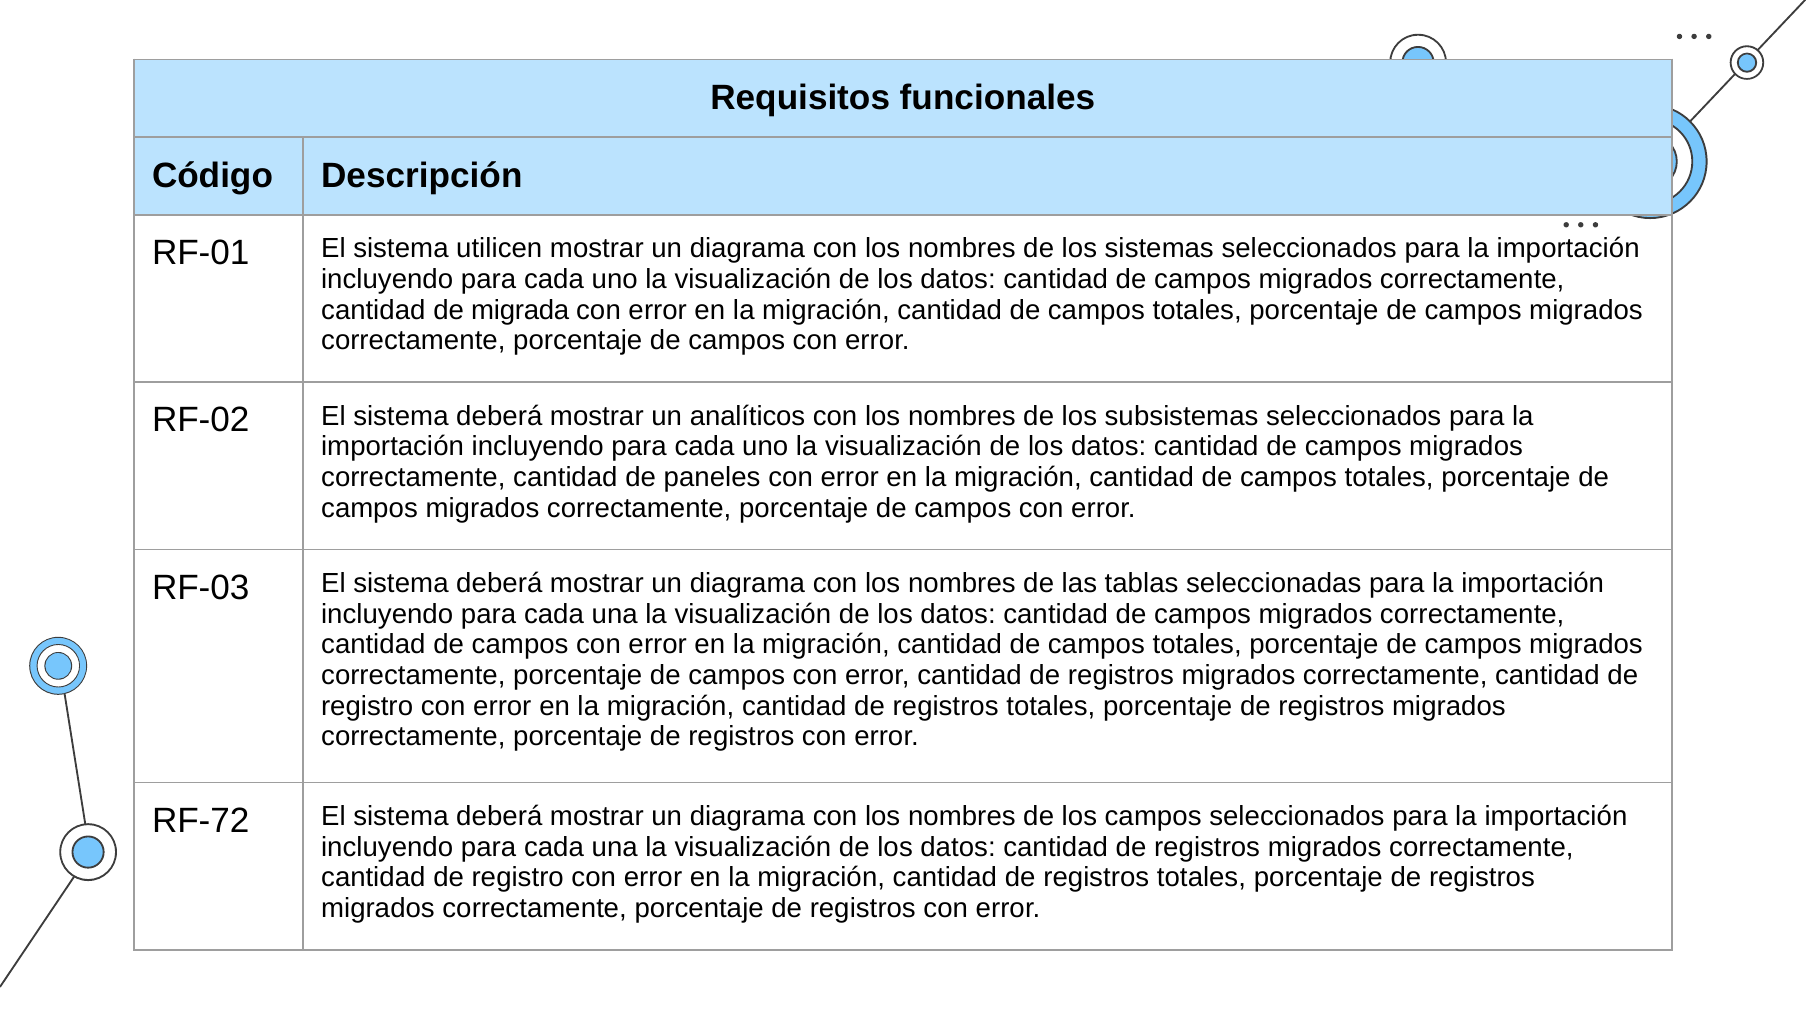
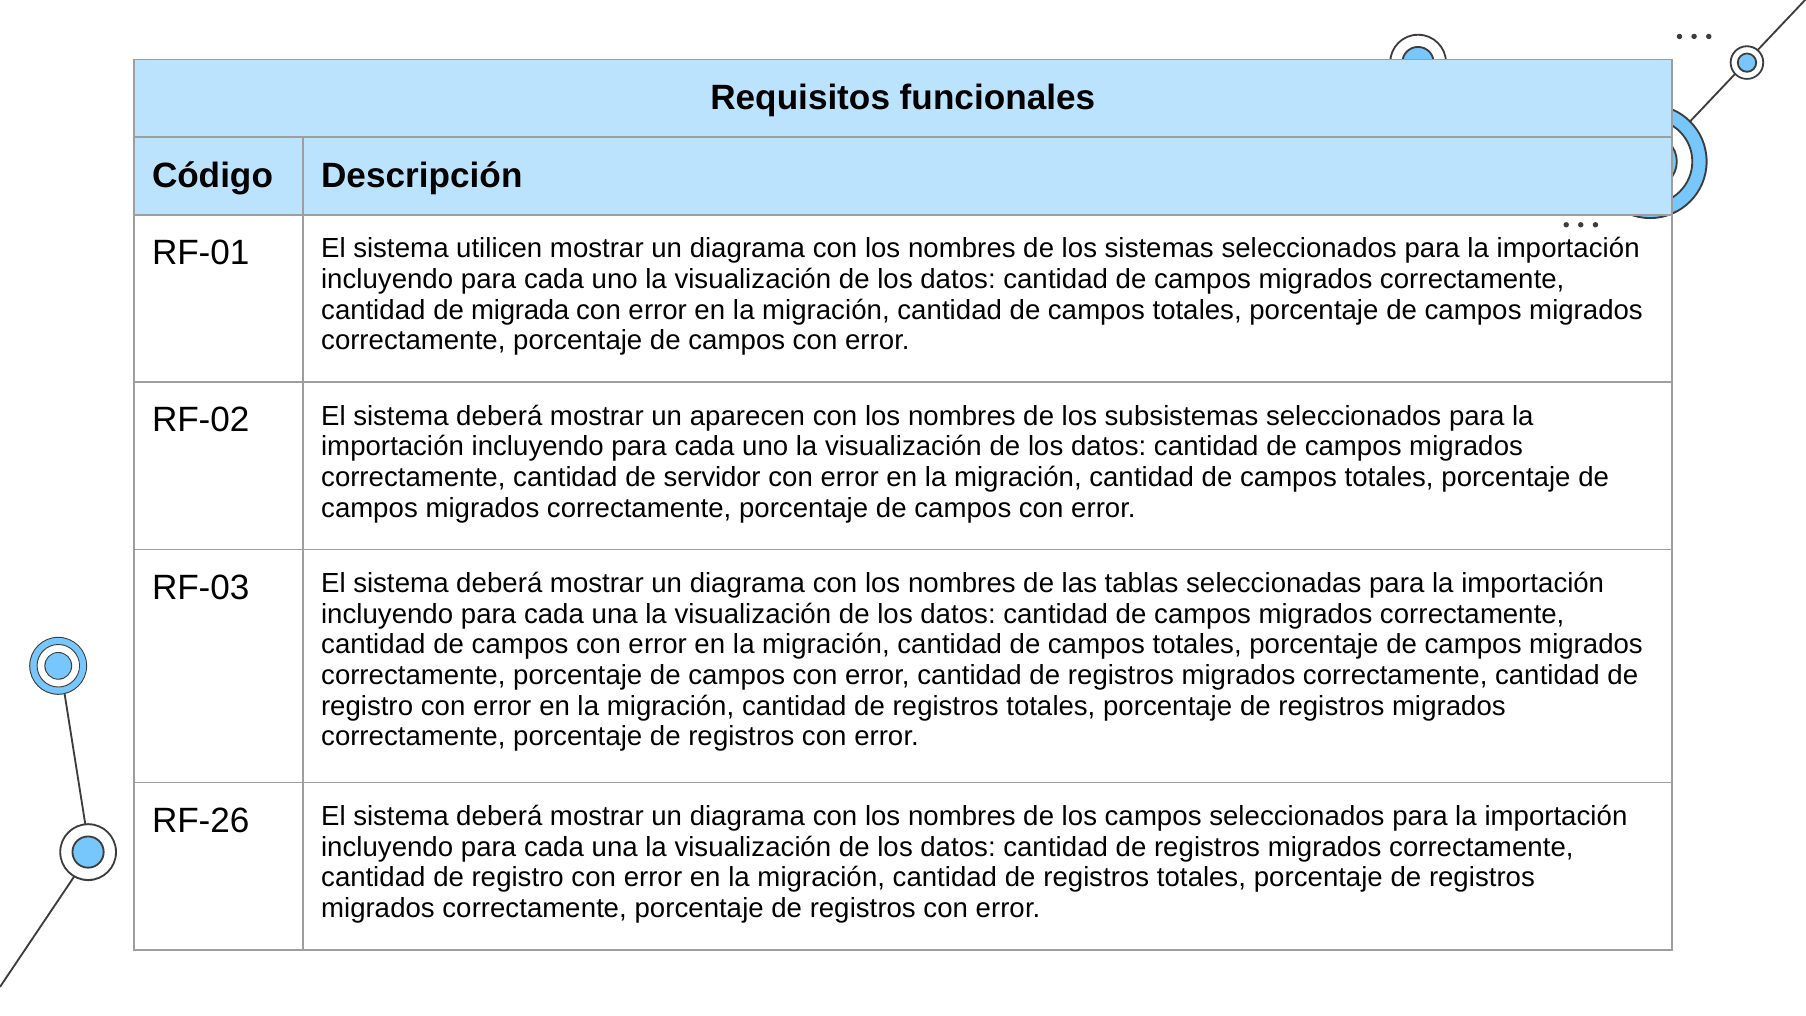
analíticos: analíticos -> aparecen
paneles: paneles -> servidor
RF-72: RF-72 -> RF-26
